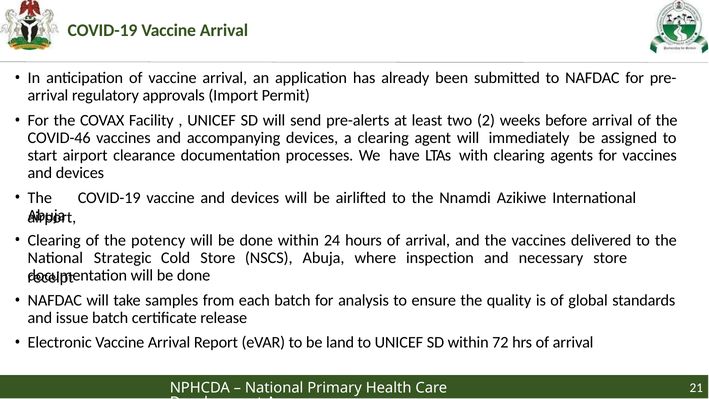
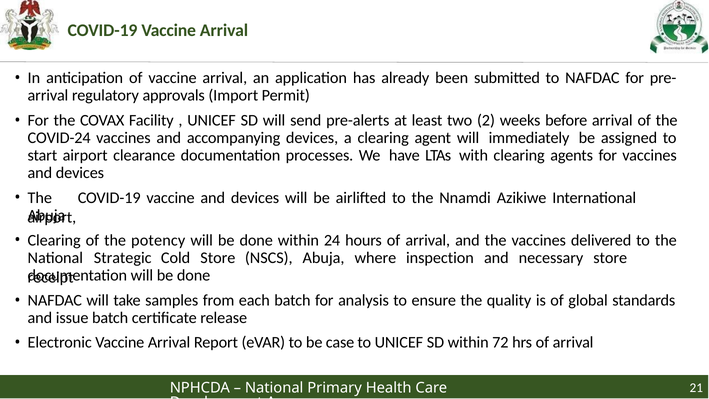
COVID-46: COVID-46 -> COVID-24
land: land -> case
